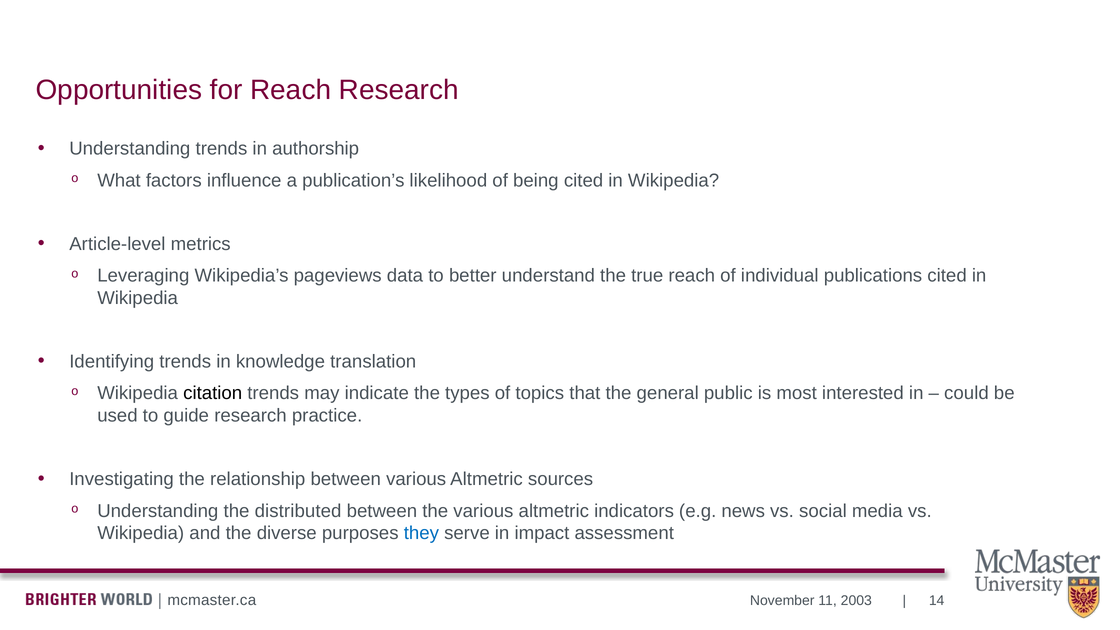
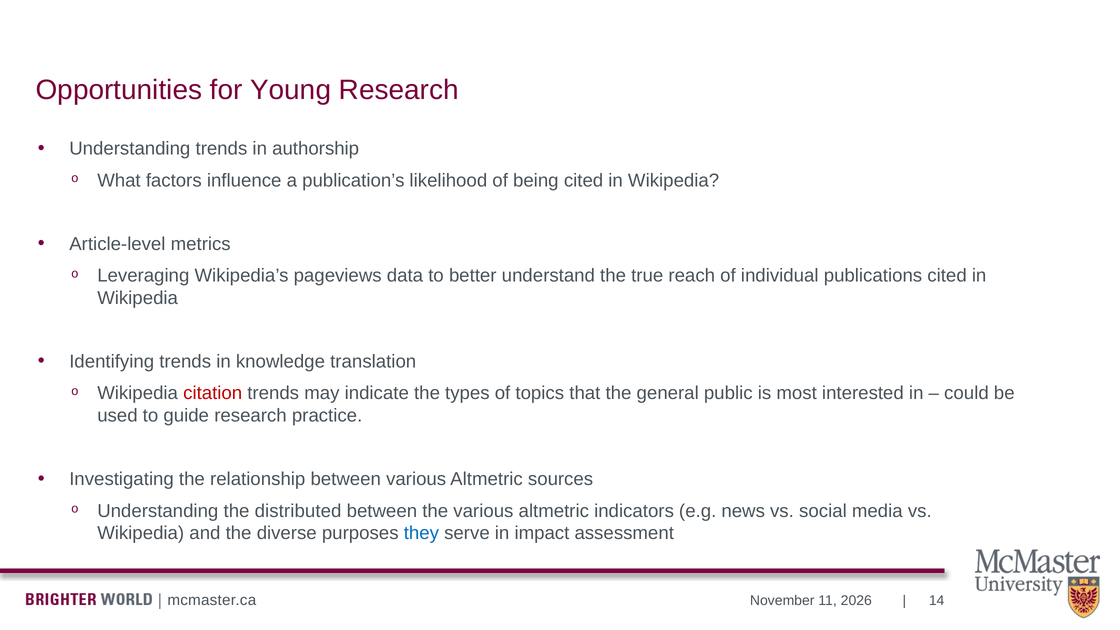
for Reach: Reach -> Young
citation colour: black -> red
2003: 2003 -> 2026
